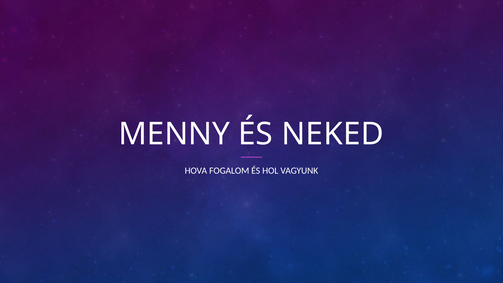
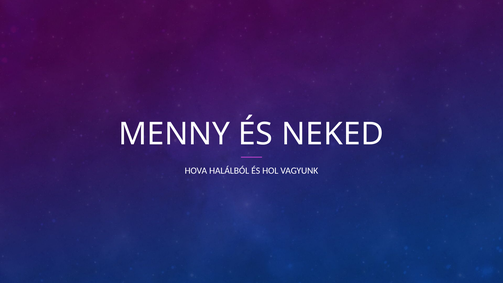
FOGALOM: FOGALOM -> HALÁLBÓL
